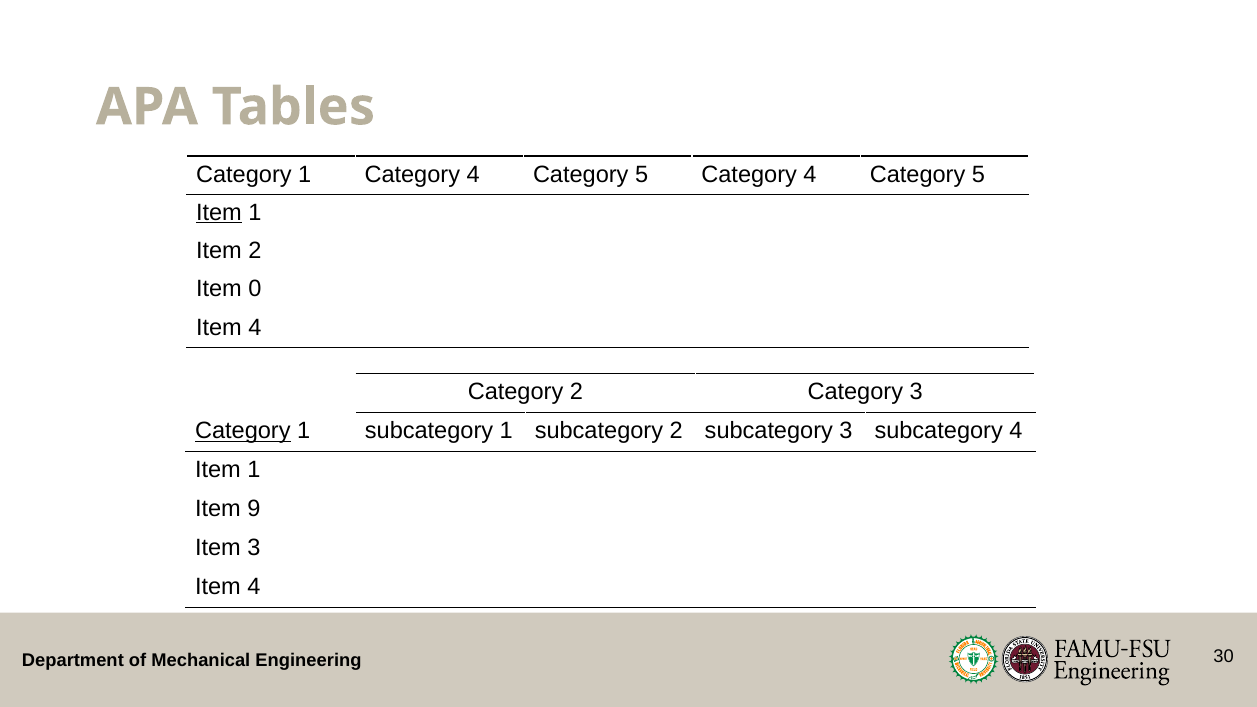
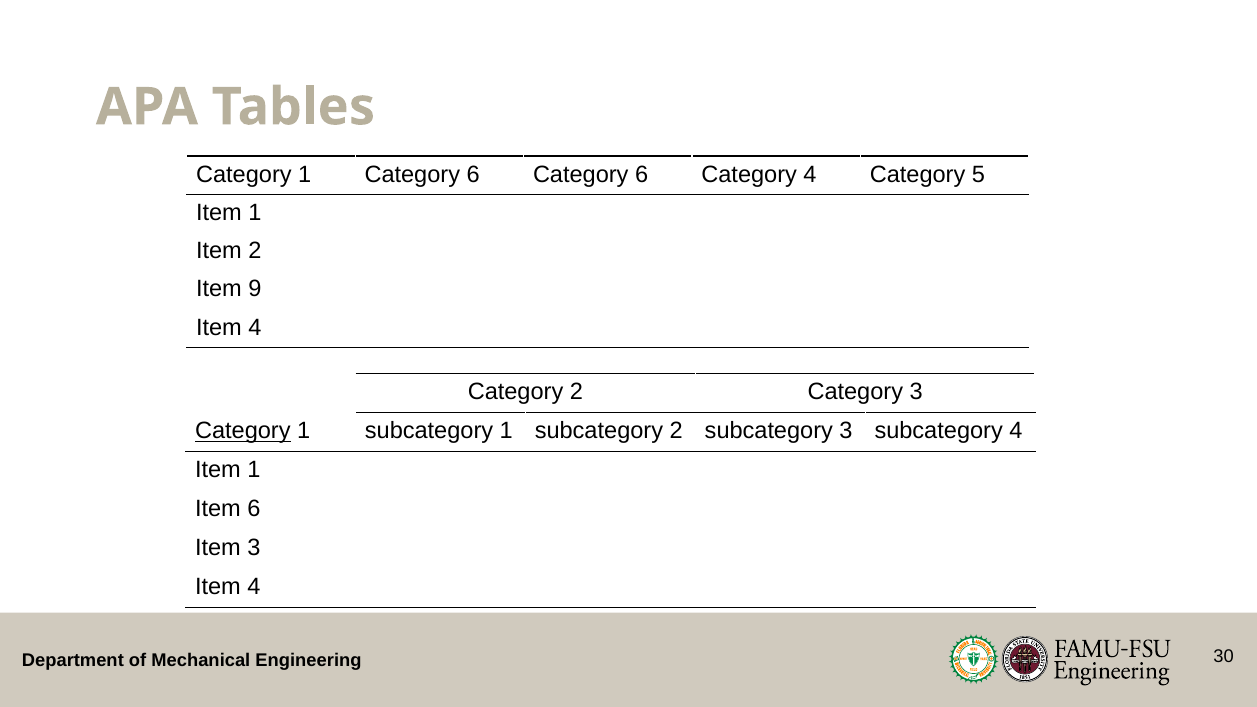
1 Category 4: 4 -> 6
5 at (642, 174): 5 -> 6
Item at (219, 213) underline: present -> none
0: 0 -> 9
Item 9: 9 -> 6
